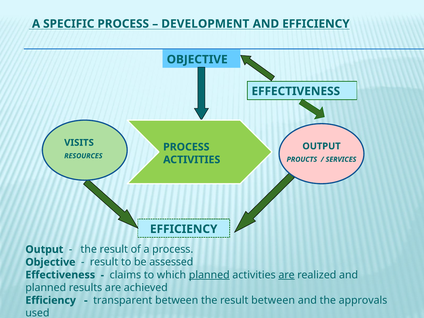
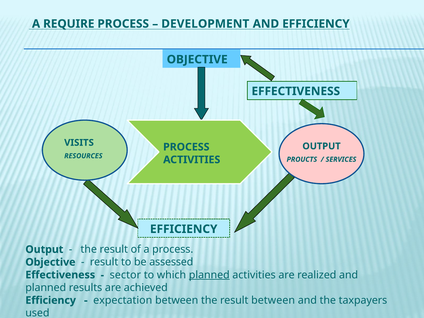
SPECIFIC: SPECIFIC -> REQUIRE
claims: claims -> sector
are at (287, 275) underline: present -> none
transparent: transparent -> expectation
approvals: approvals -> taxpayers
